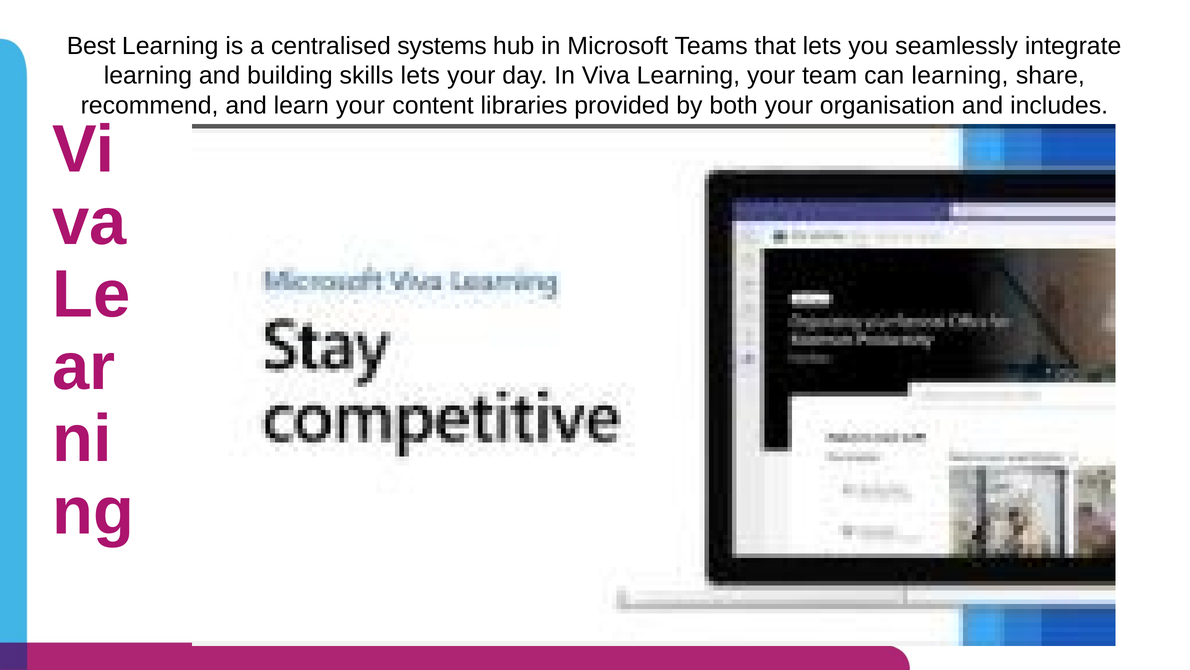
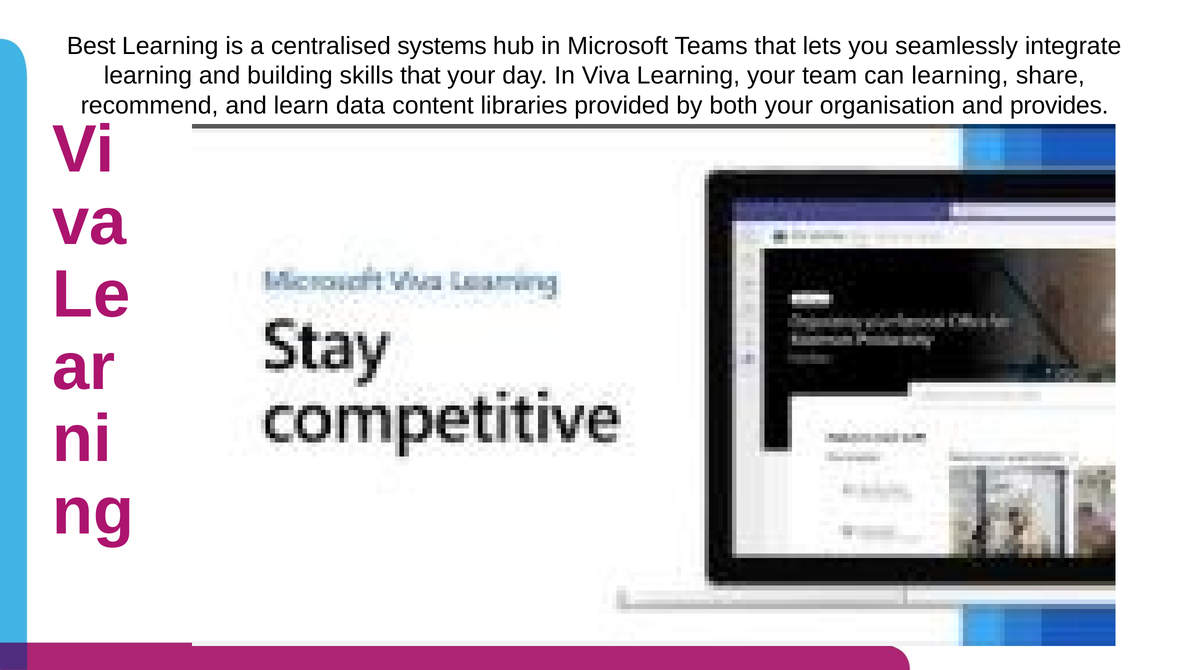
skills lets: lets -> that
learn your: your -> data
includes: includes -> provides
